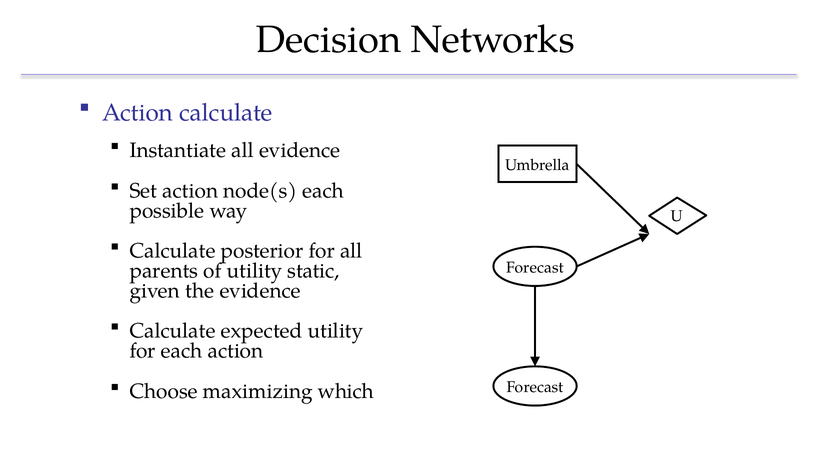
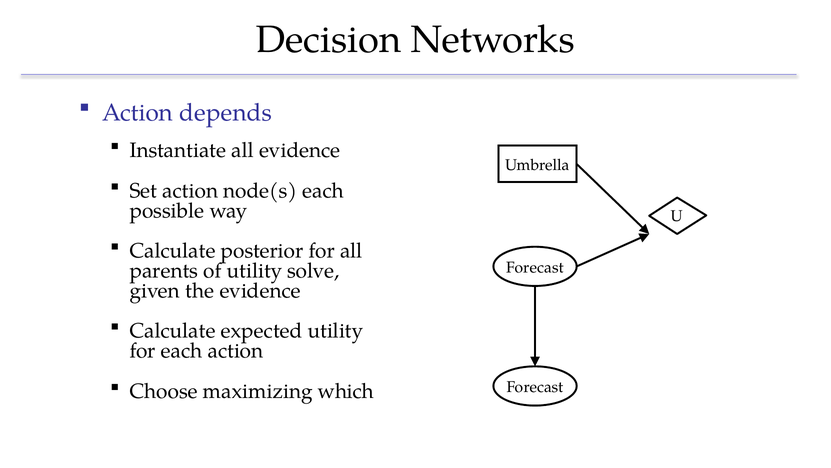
Action calculate: calculate -> depends
static: static -> solve
